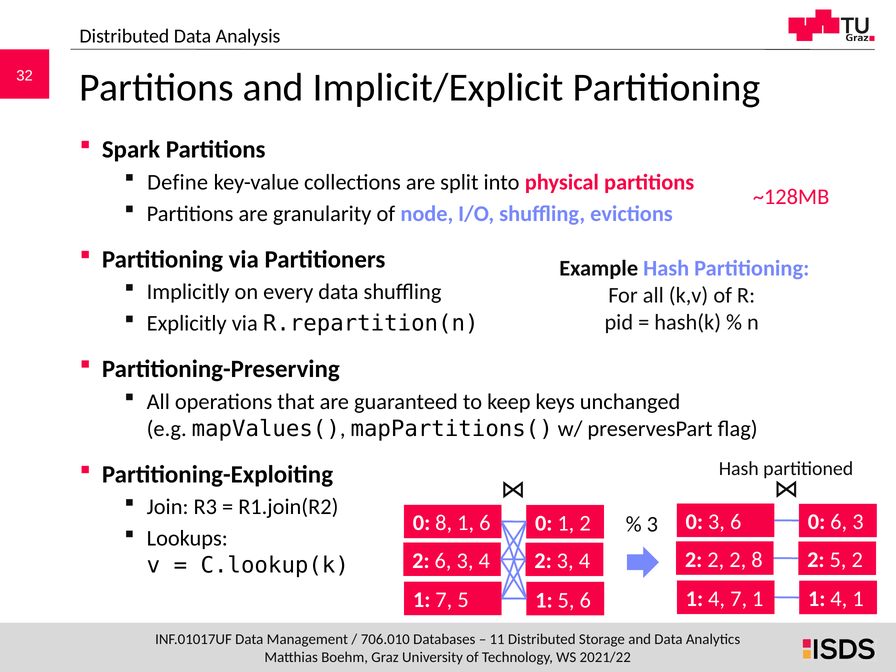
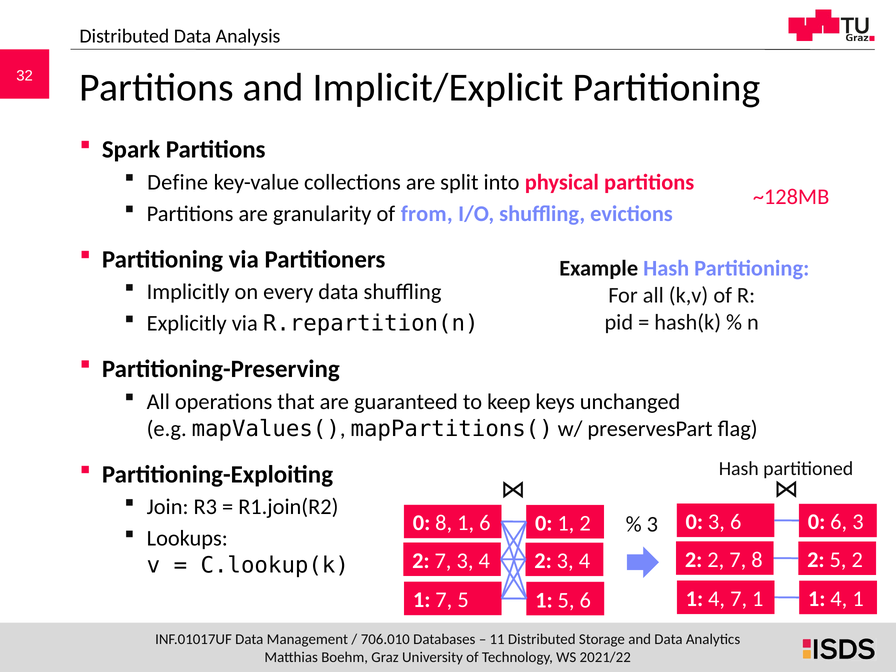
node: node -> from
2 2 2: 2 -> 7
6 at (443, 561): 6 -> 7
